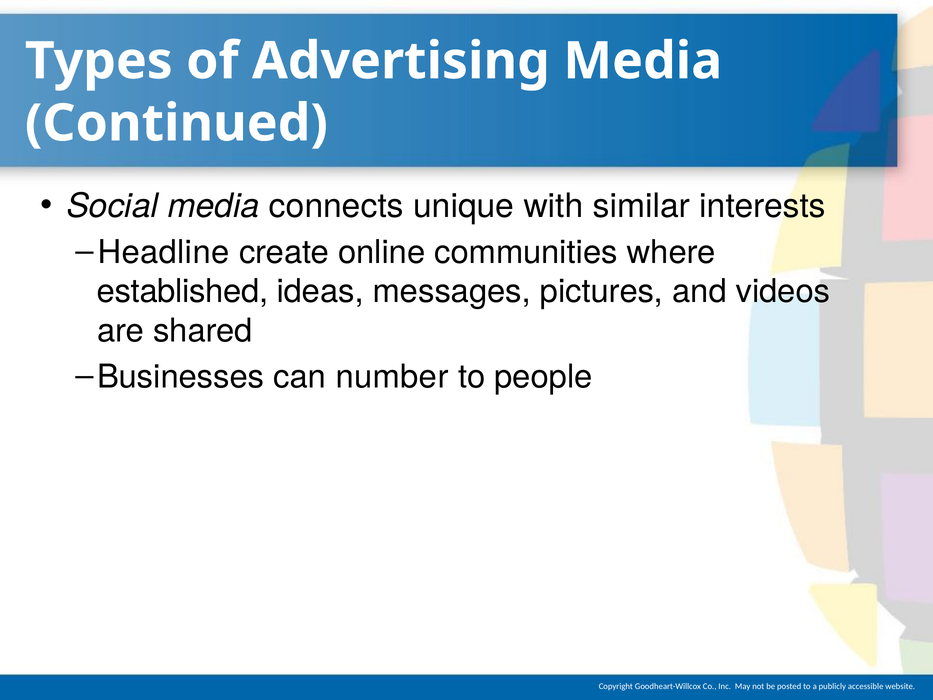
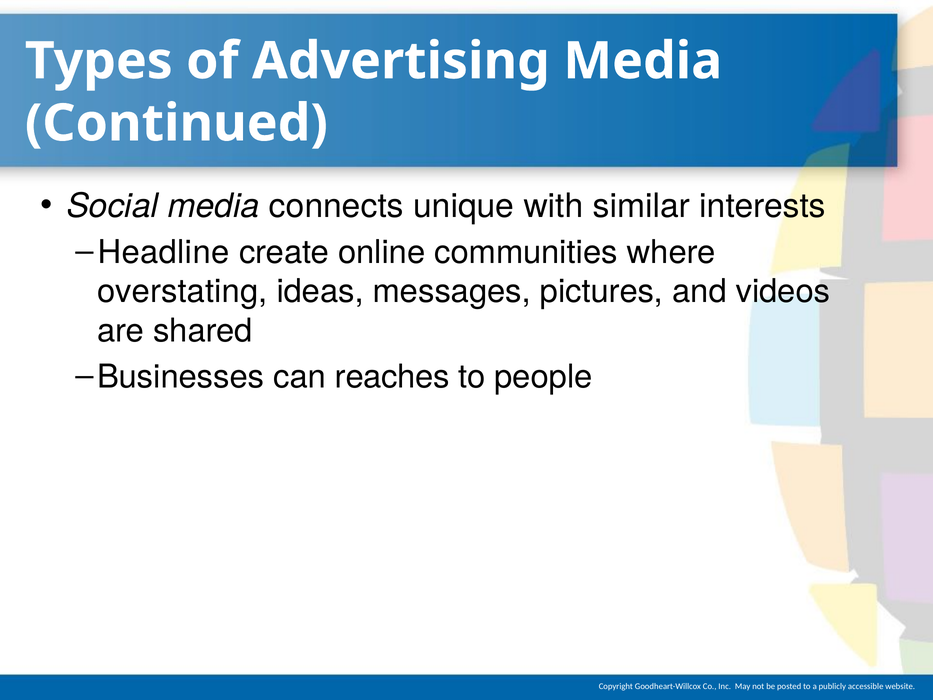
established: established -> overstating
number: number -> reaches
